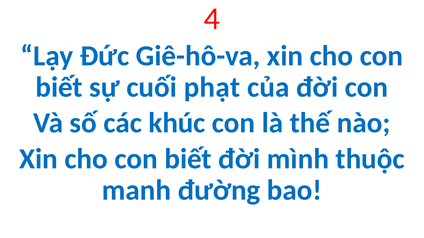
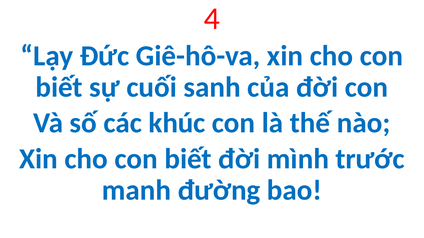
phạt: phạt -> sanh
thuộc: thuộc -> trước
